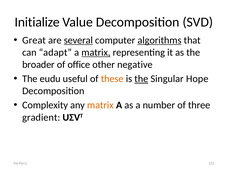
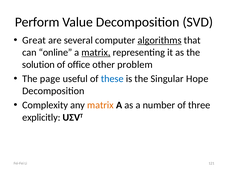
Initialize: Initialize -> Perform
several underline: present -> none
adapt: adapt -> online
broader: broader -> solution
negative: negative -> problem
eudu: eudu -> page
these colour: orange -> blue
the at (141, 79) underline: present -> none
gradient: gradient -> explicitly
